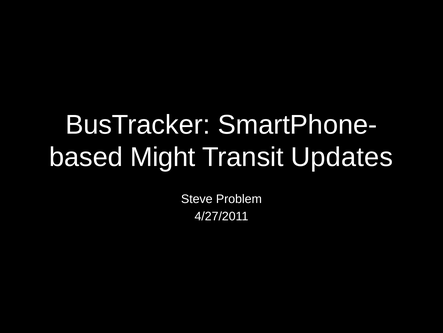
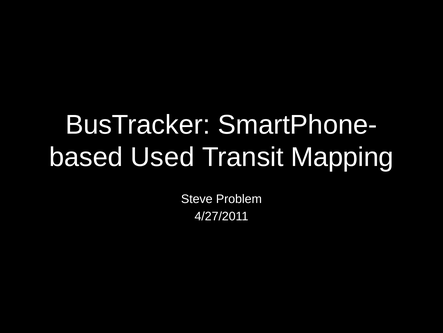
Might: Might -> Used
Updates: Updates -> Mapping
